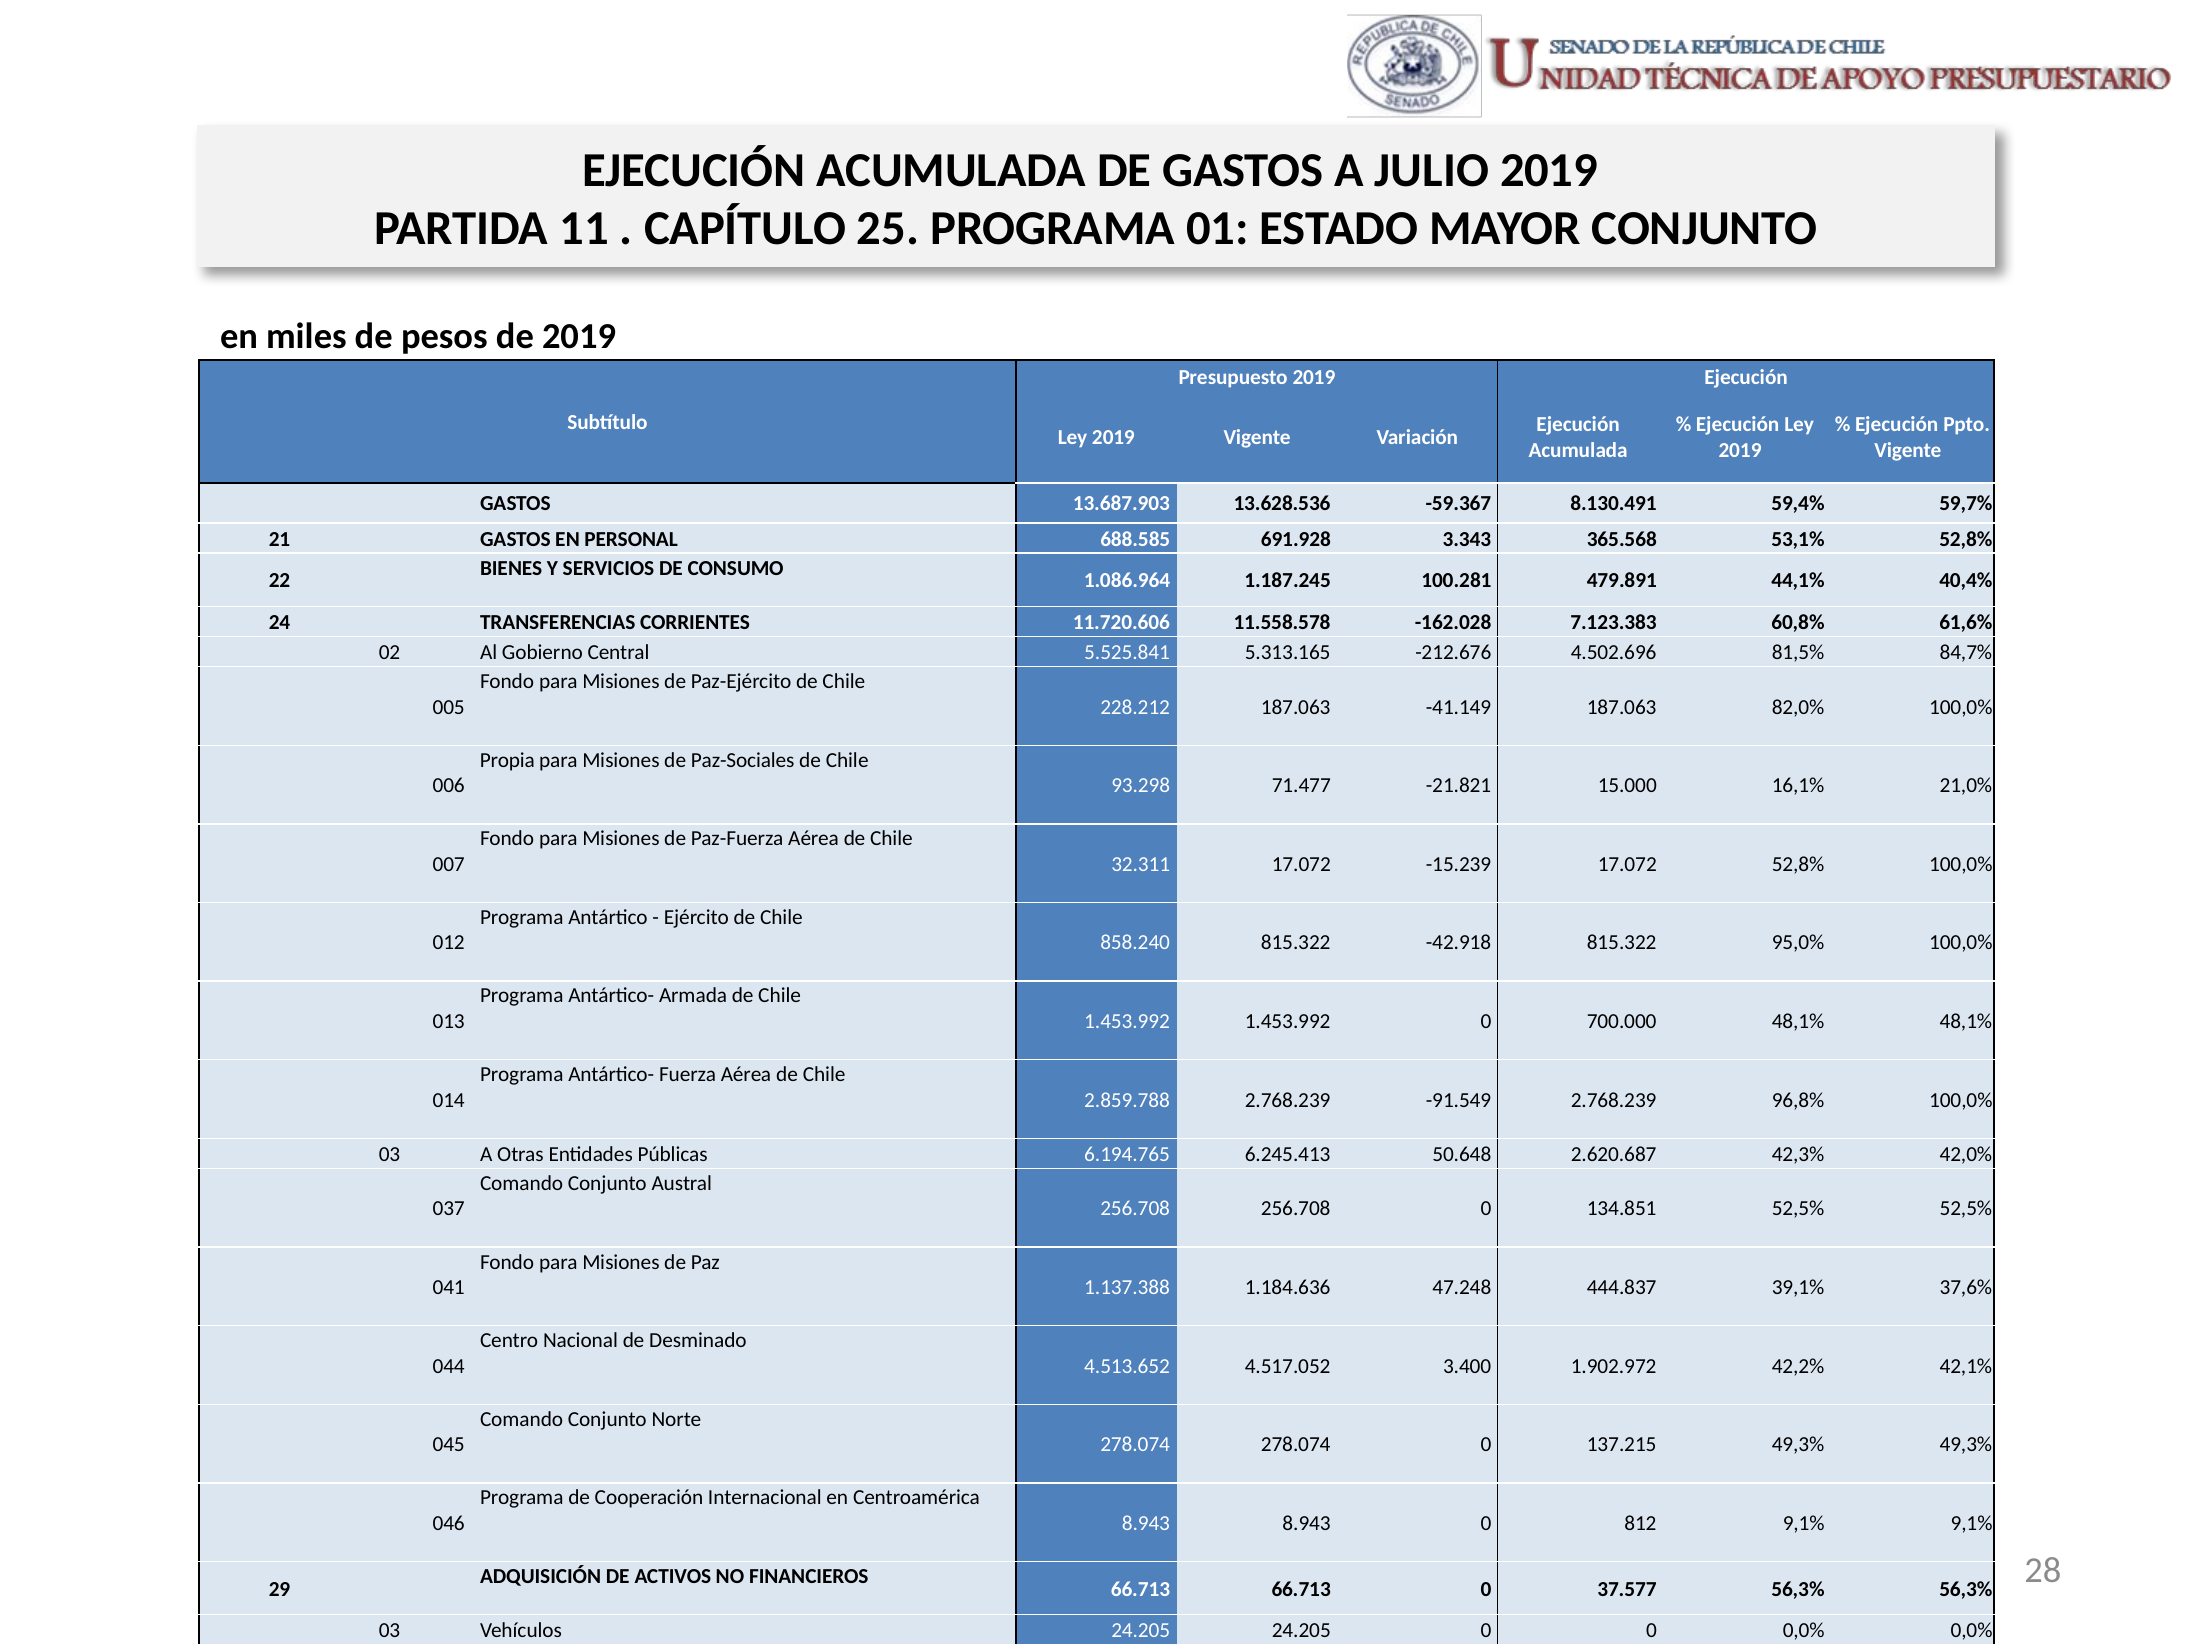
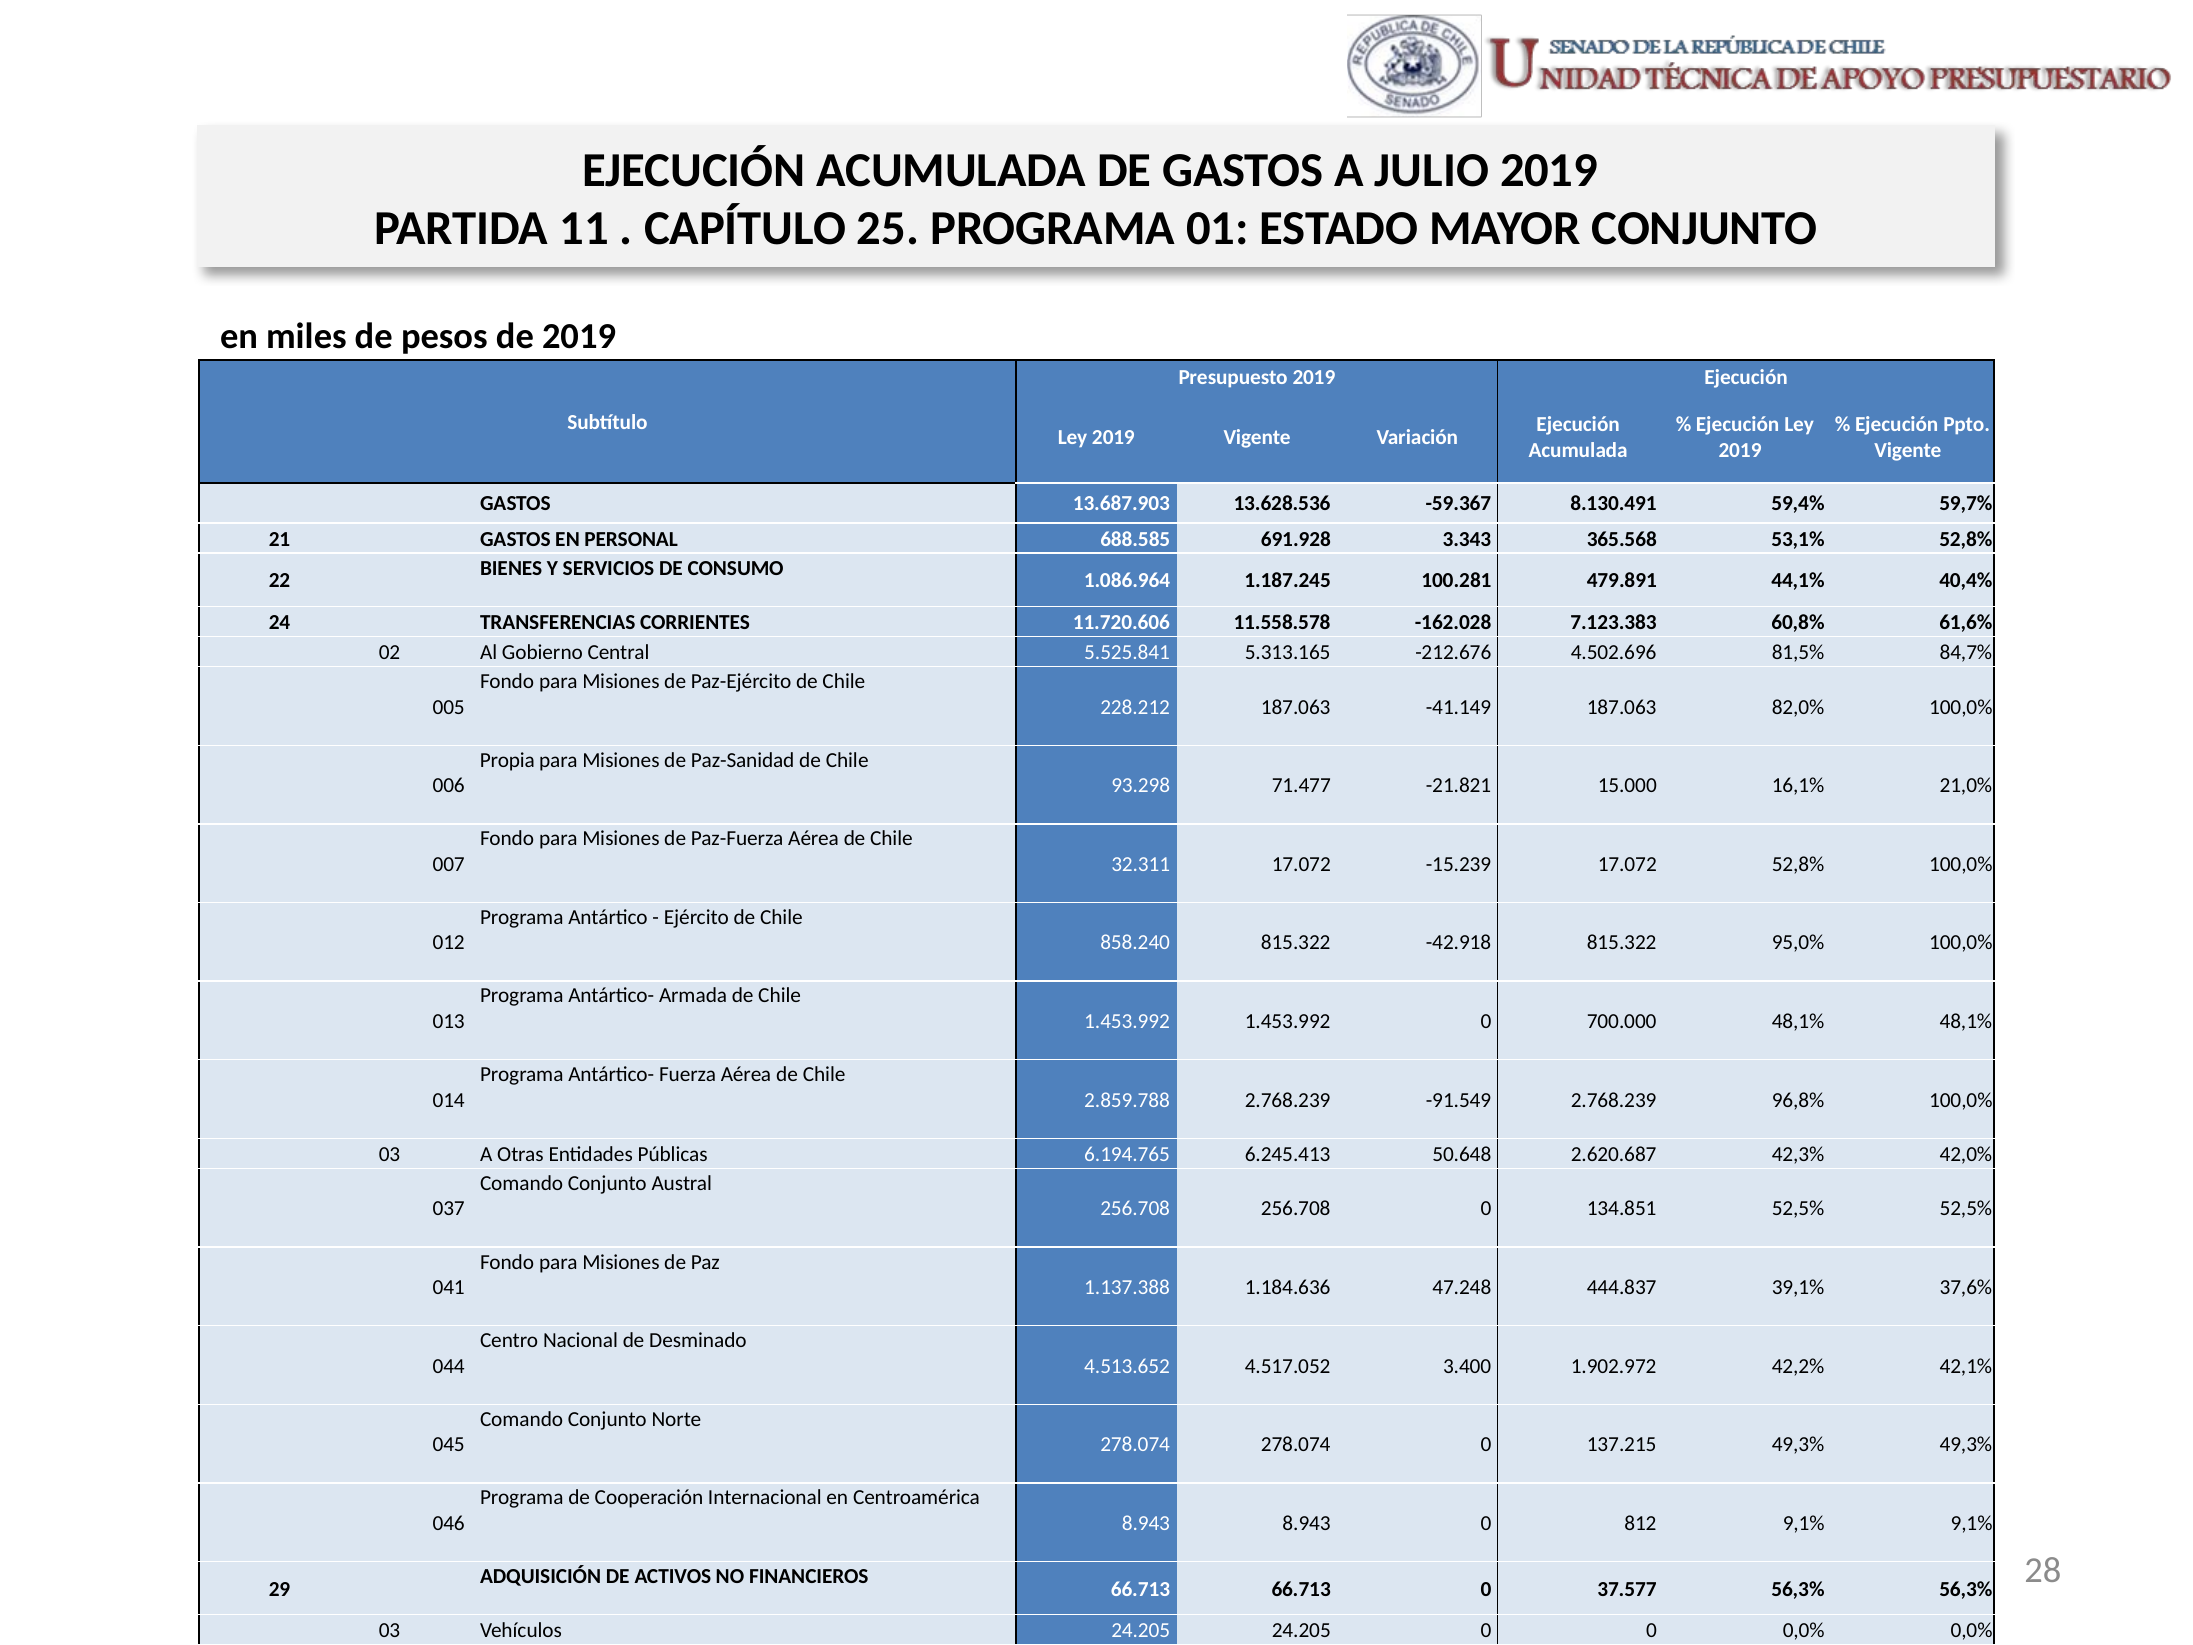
Paz-Sociales: Paz-Sociales -> Paz-Sanidad
